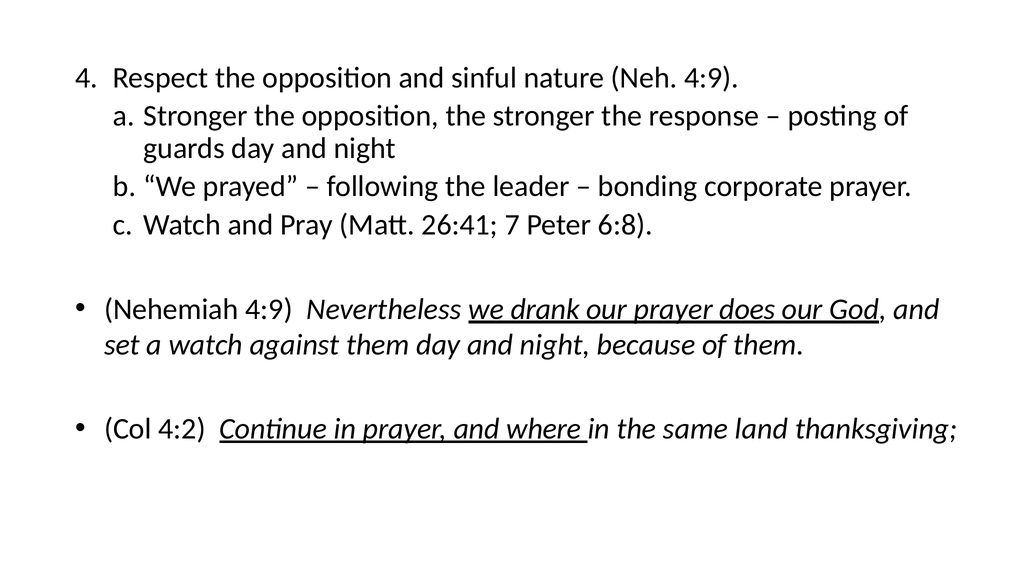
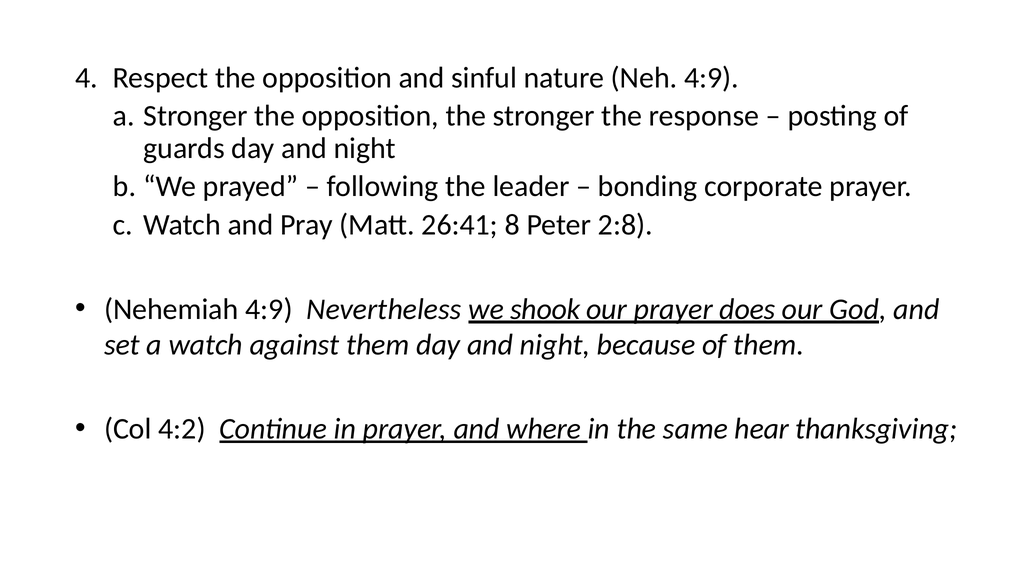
7: 7 -> 8
6:8: 6:8 -> 2:8
drank: drank -> shook
land: land -> hear
